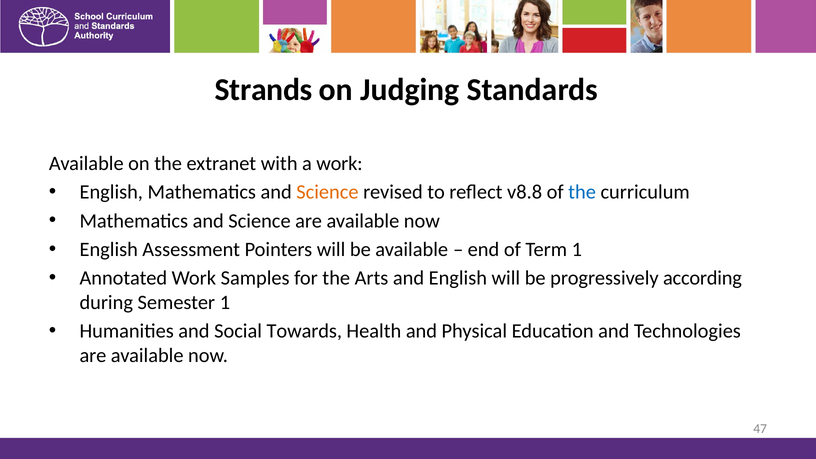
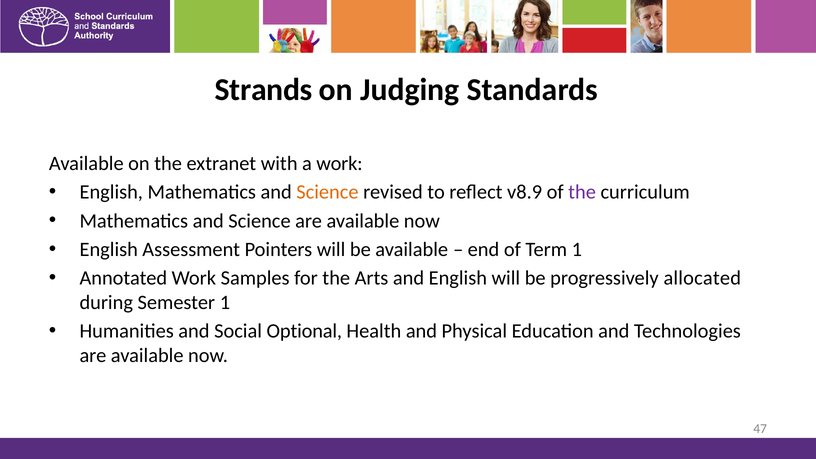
v8.8: v8.8 -> v8.9
the at (582, 192) colour: blue -> purple
according: according -> allocated
Towards: Towards -> Optional
